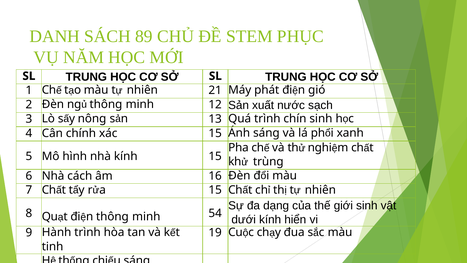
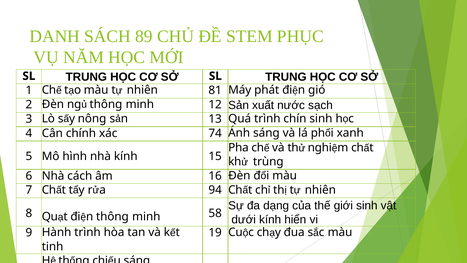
21: 21 -> 81
xác 15: 15 -> 74
15 at (215, 190): 15 -> 94
54: 54 -> 58
